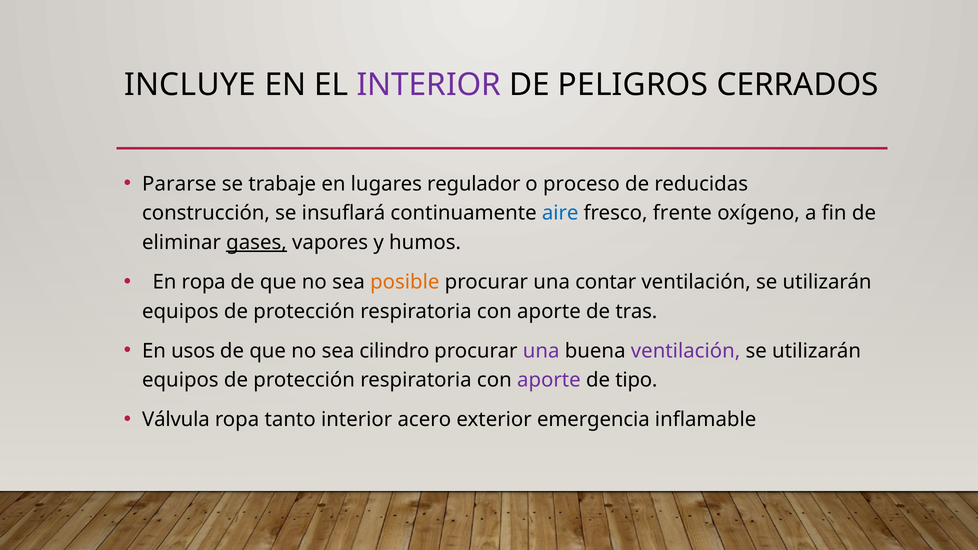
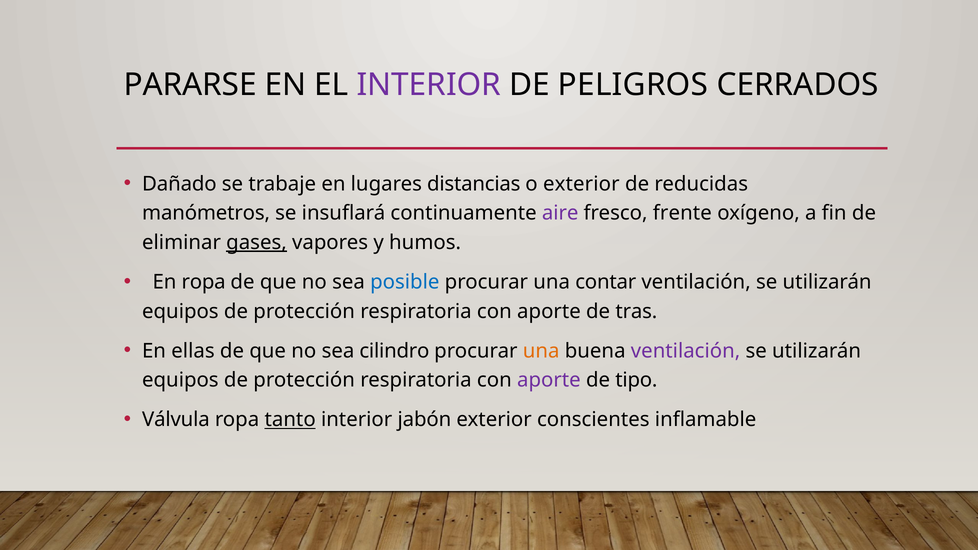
INCLUYE: INCLUYE -> PARARSE
Pararse: Pararse -> Dañado
regulador: regulador -> distancias
o proceso: proceso -> exterior
construcción: construcción -> manómetros
aire colour: blue -> purple
posible colour: orange -> blue
usos: usos -> ellas
una at (541, 351) colour: purple -> orange
tanto underline: none -> present
acero: acero -> jabón
emergencia: emergencia -> conscientes
